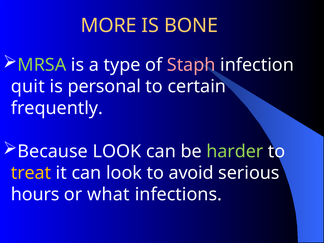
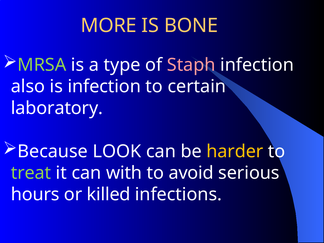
quit: quit -> also
is personal: personal -> infection
frequently: frequently -> laboratory
harder colour: light green -> yellow
treat colour: yellow -> light green
can look: look -> with
what: what -> killed
